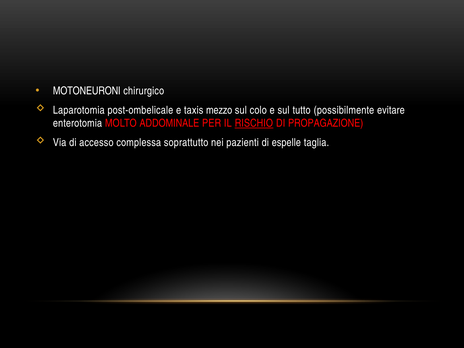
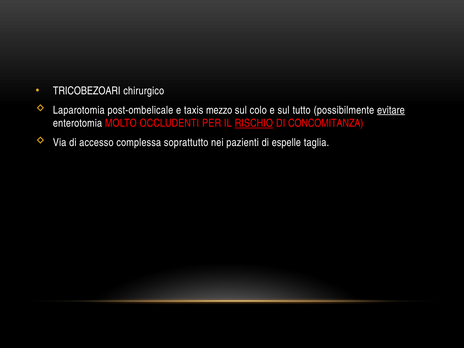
MOTONEURONI: MOTONEURONI -> TRICOBEZOARI
evitare underline: none -> present
ADDOMINALE: ADDOMINALE -> OCCLUDENTI
PROPAGAZIONE: PROPAGAZIONE -> CONCOMITANZA
